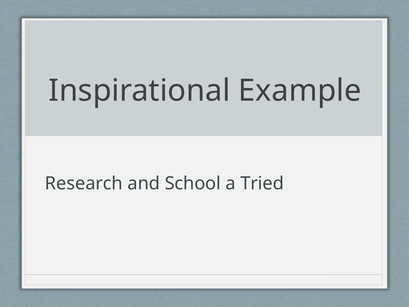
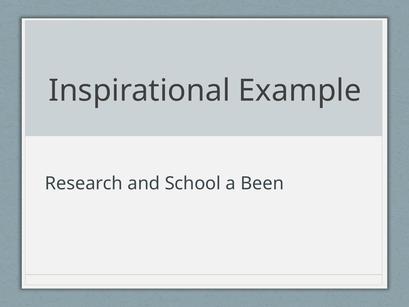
Tried: Tried -> Been
